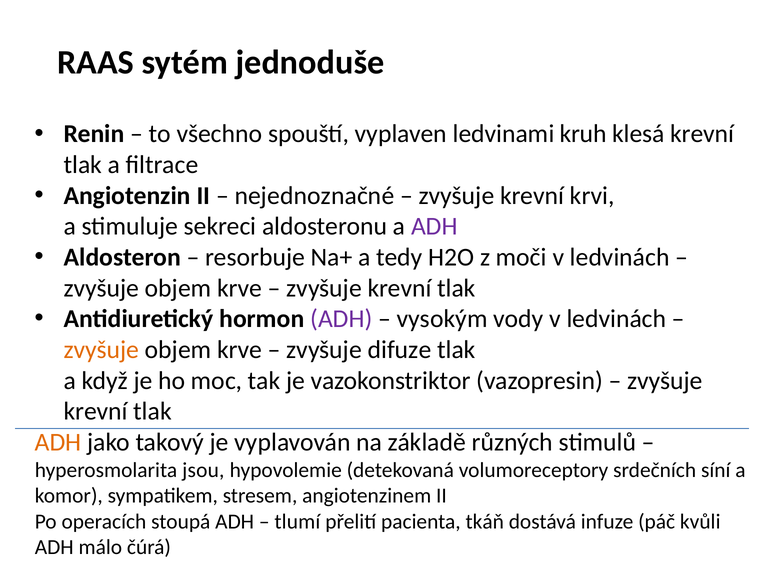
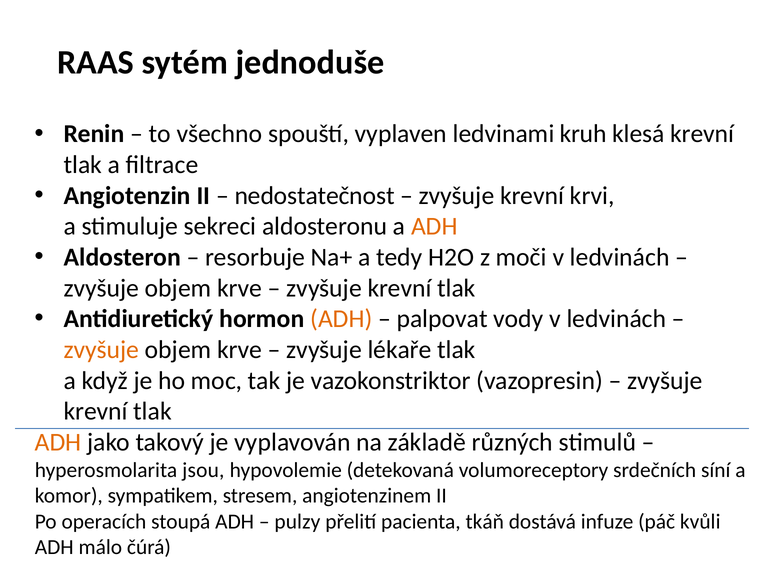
nejednoznačné: nejednoznačné -> nedostatečnost
ADH at (434, 226) colour: purple -> orange
ADH at (341, 319) colour: purple -> orange
vysokým: vysokým -> palpovat
difuze: difuze -> lékaře
tlumí: tlumí -> pulzy
